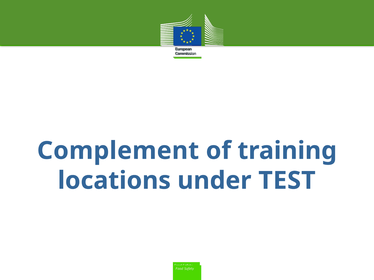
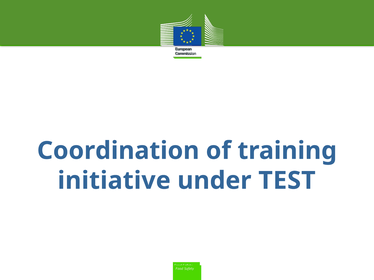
Complement: Complement -> Coordination
locations: locations -> initiative
